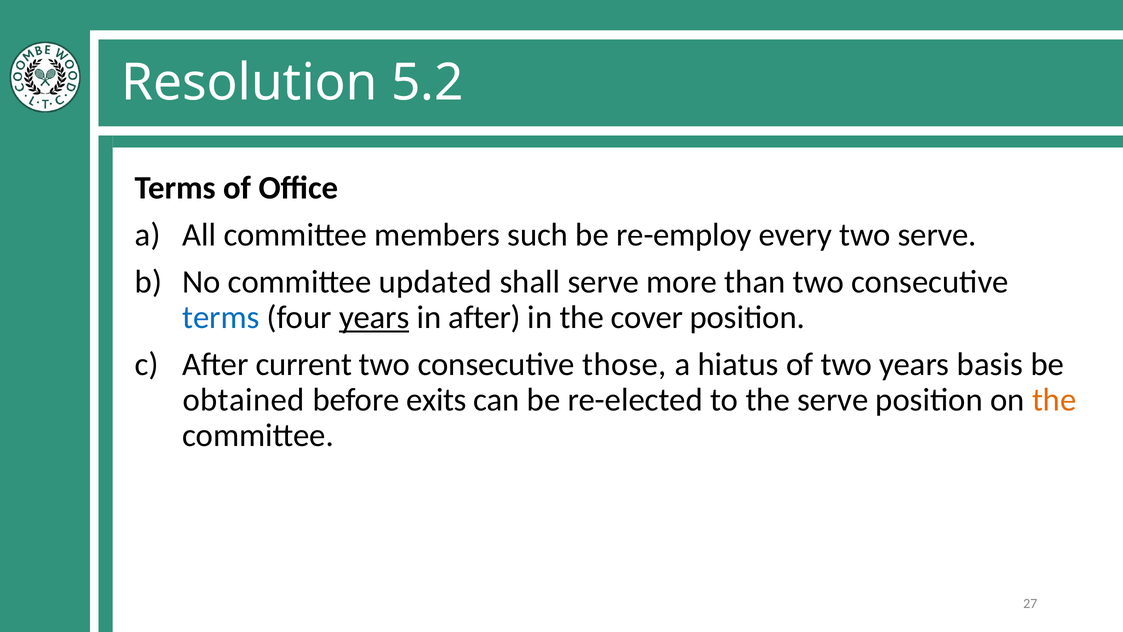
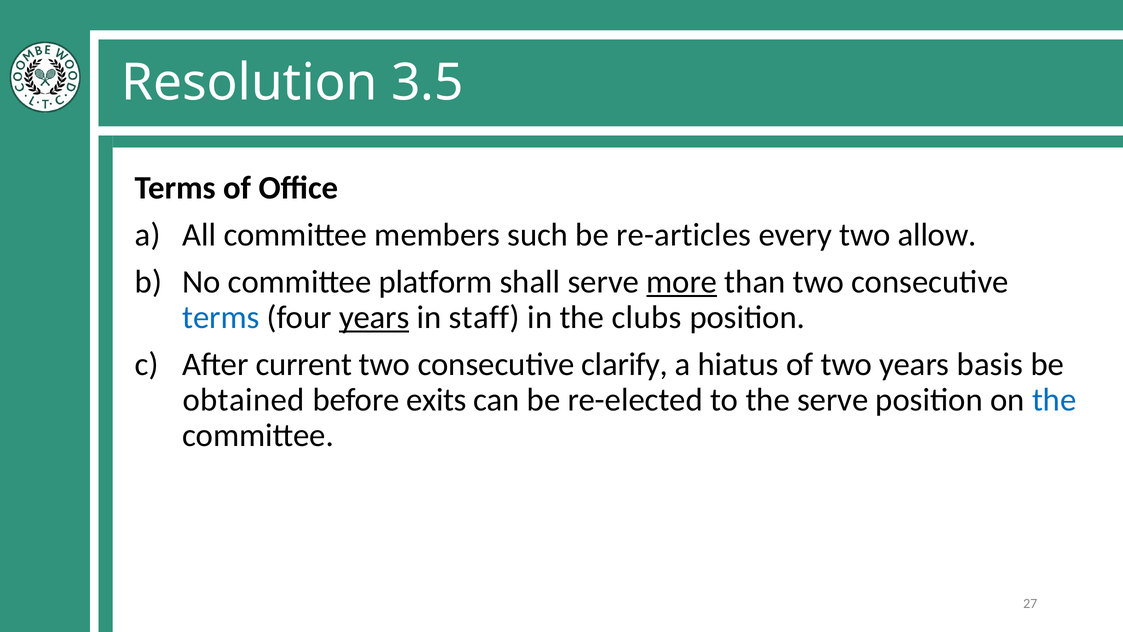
5.2: 5.2 -> 3.5
re-employ: re-employ -> re-articles
two serve: serve -> allow
updated: updated -> platform
more underline: none -> present
in after: after -> staff
cover: cover -> clubs
those: those -> clarify
the at (1054, 400) colour: orange -> blue
